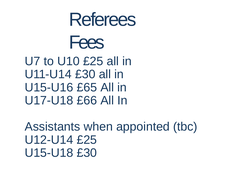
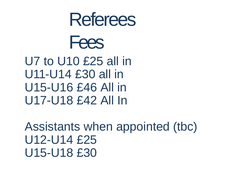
£65: £65 -> £46
£66: £66 -> £42
